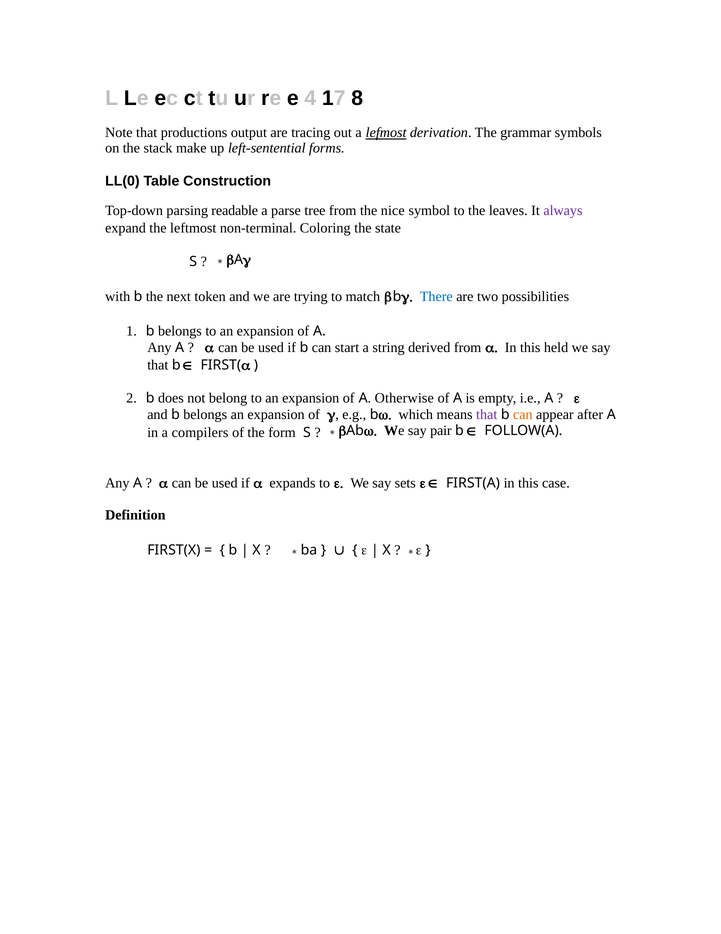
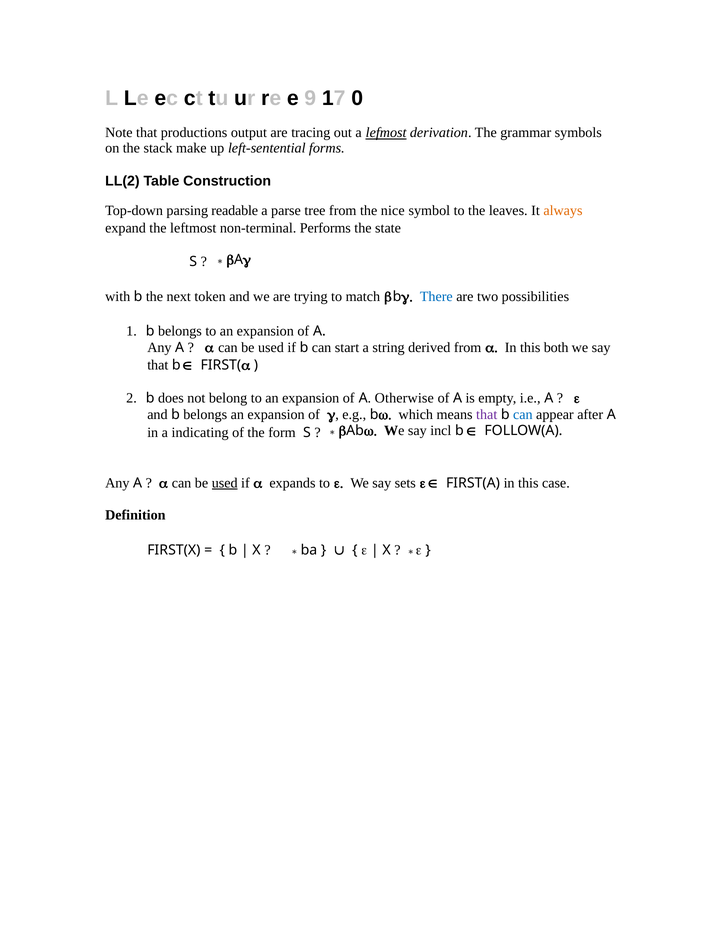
4: 4 -> 9
8: 8 -> 0
LL(0: LL(0 -> LL(2
always colour: purple -> orange
Coloring: Coloring -> Performs
held: held -> both
can at (523, 414) colour: orange -> blue
compilers: compilers -> indicating
pair: pair -> incl
used at (225, 483) underline: none -> present
